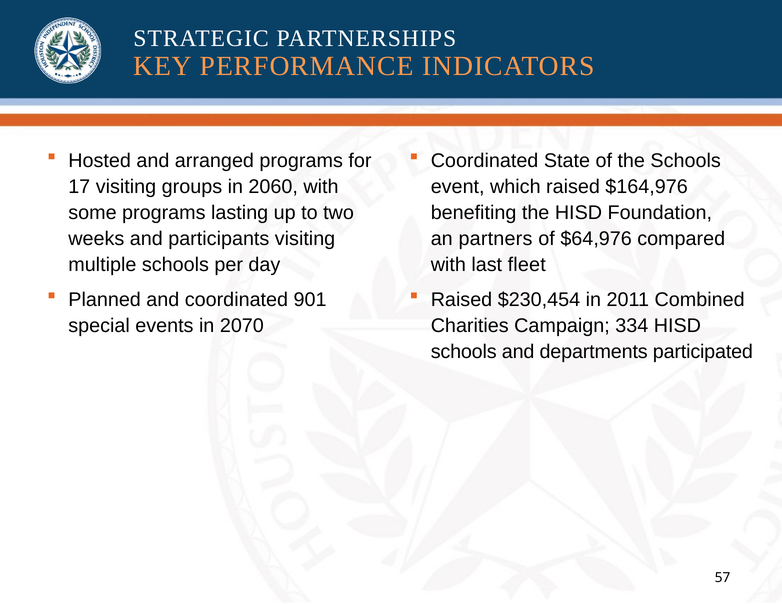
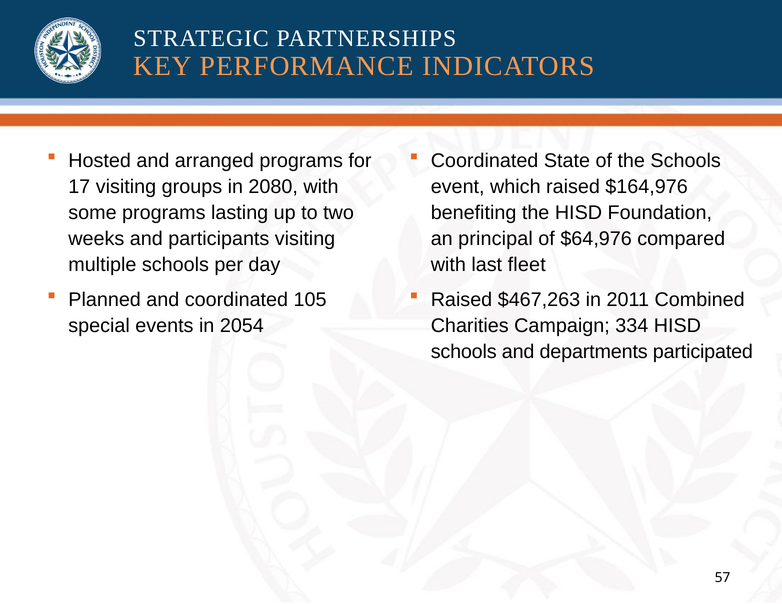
2060: 2060 -> 2080
partners: partners -> principal
901: 901 -> 105
$230,454: $230,454 -> $467,263
2070: 2070 -> 2054
